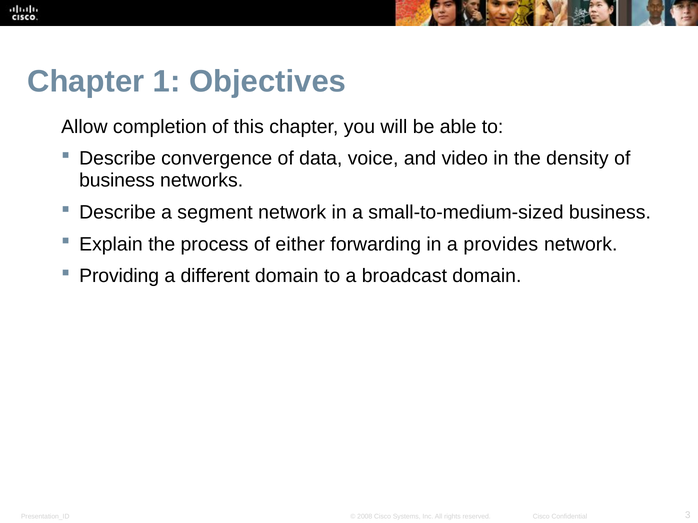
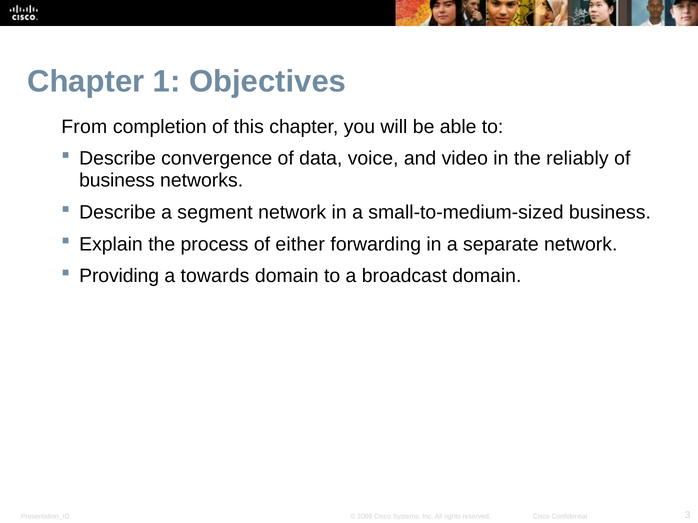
Allow: Allow -> From
density: density -> reliably
provides: provides -> separate
different: different -> towards
